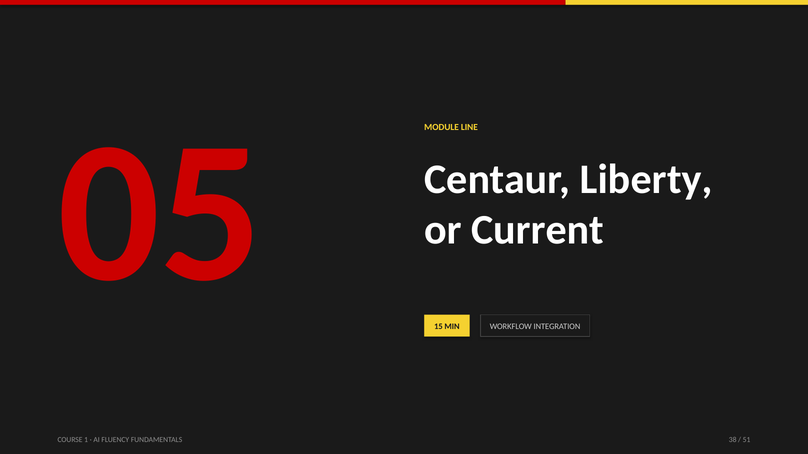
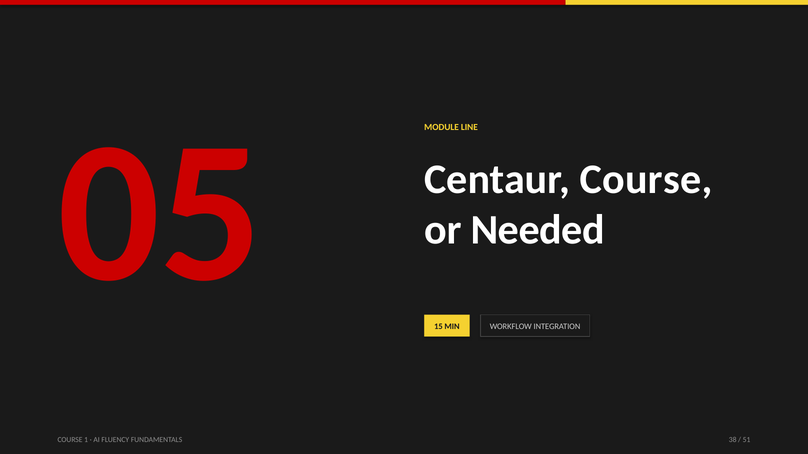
Centaur Liberty: Liberty -> Course
Current: Current -> Needed
